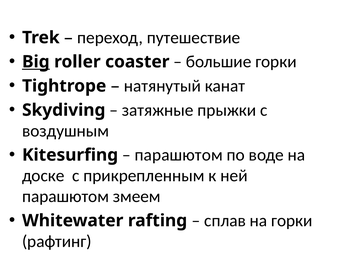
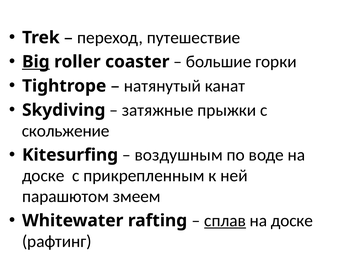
воздушным: воздушным -> скольжение
парашютом at (179, 155): парашютом -> воздушным
сплав underline: none -> present
горки at (292, 221): горки -> доске
